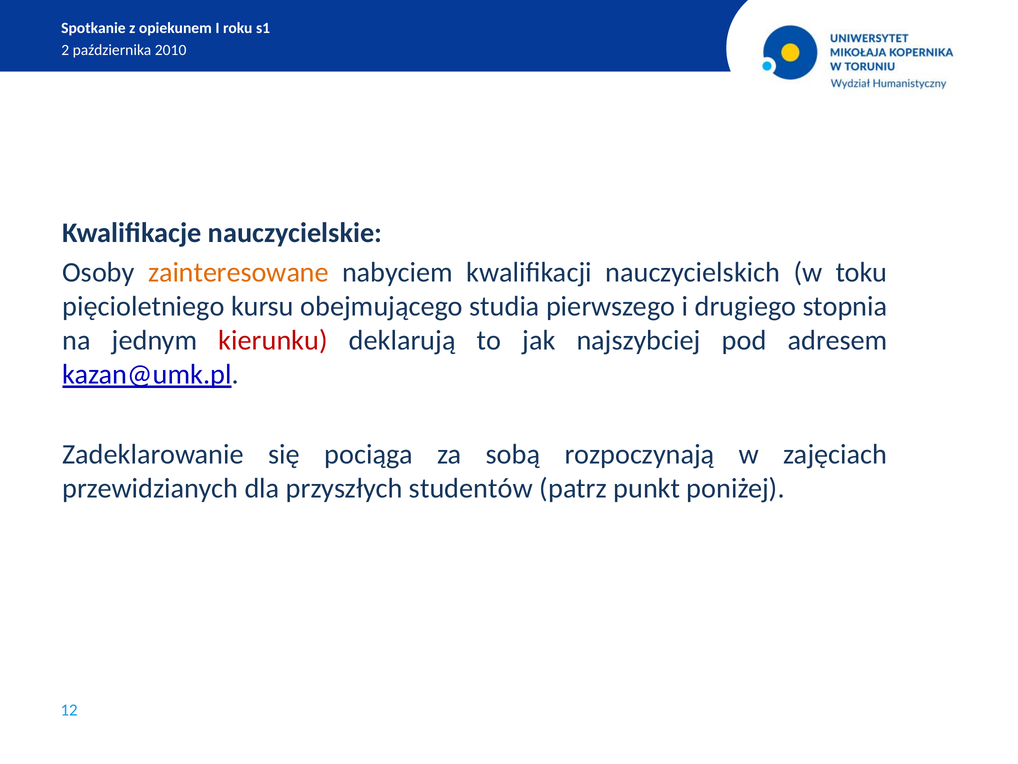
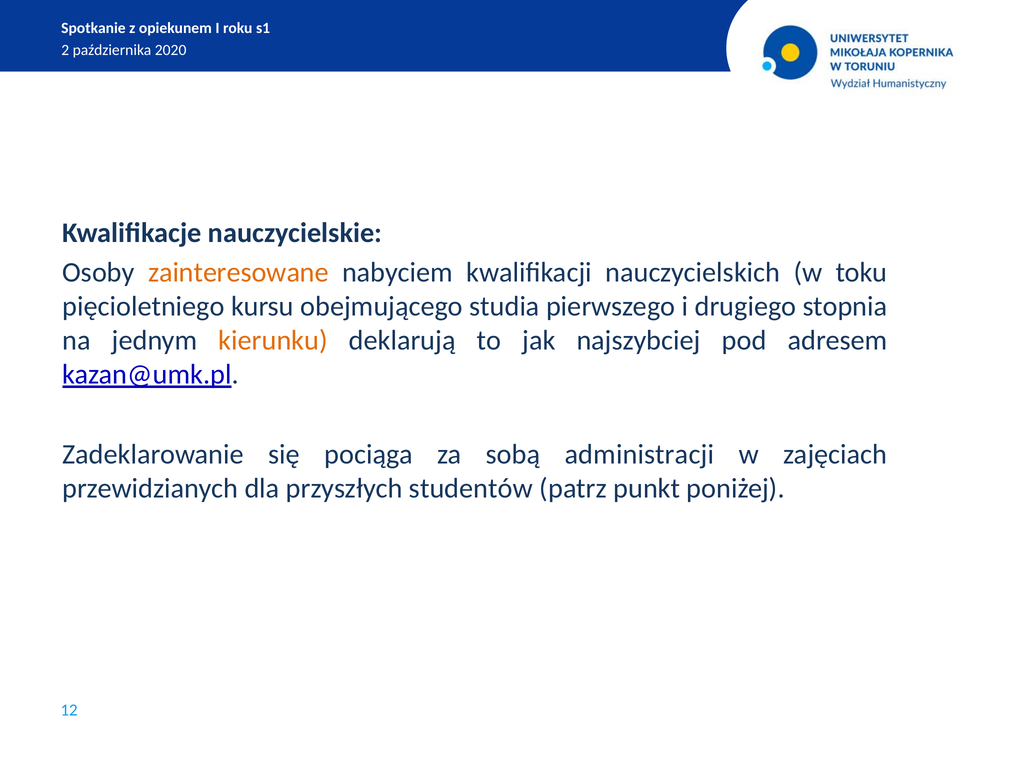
2010: 2010 -> 2020
kierunku colour: red -> orange
rozpoczynają: rozpoczynają -> administracji
